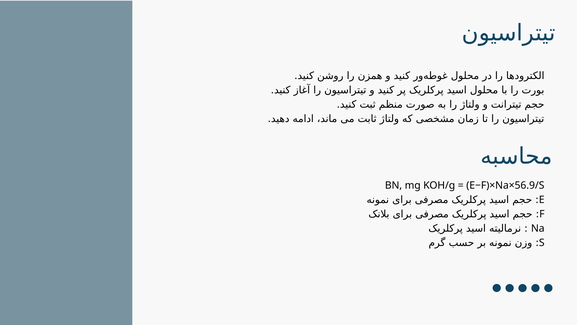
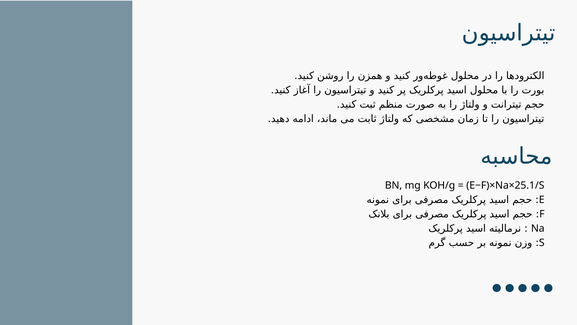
E−F)×Na×56.9/S: E−F)×Na×56.9/S -> E−F)×Na×25.1/S
